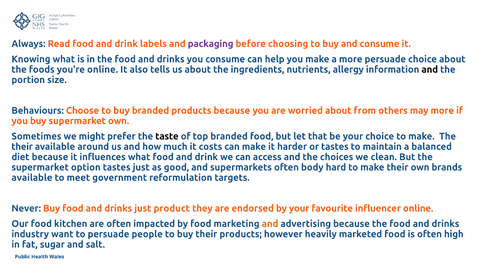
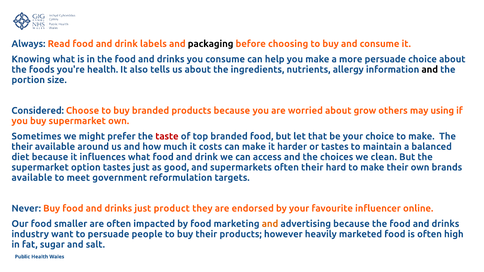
packaging colour: purple -> black
you're online: online -> health
Behaviours: Behaviours -> Considered
from: from -> grow
may more: more -> using
taste colour: black -> red
often body: body -> their
kitchen: kitchen -> smaller
